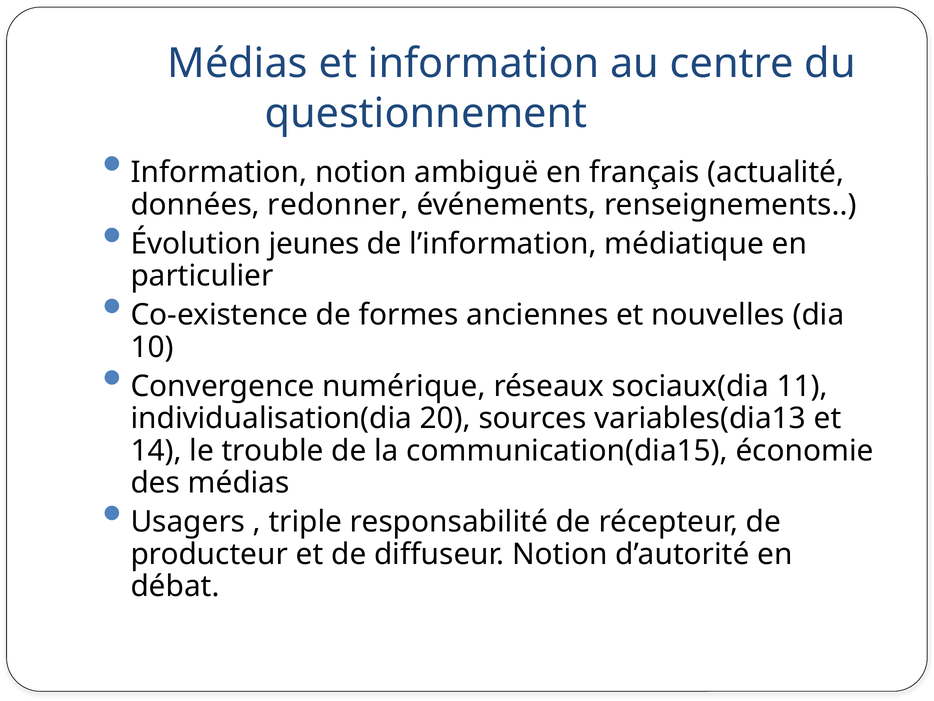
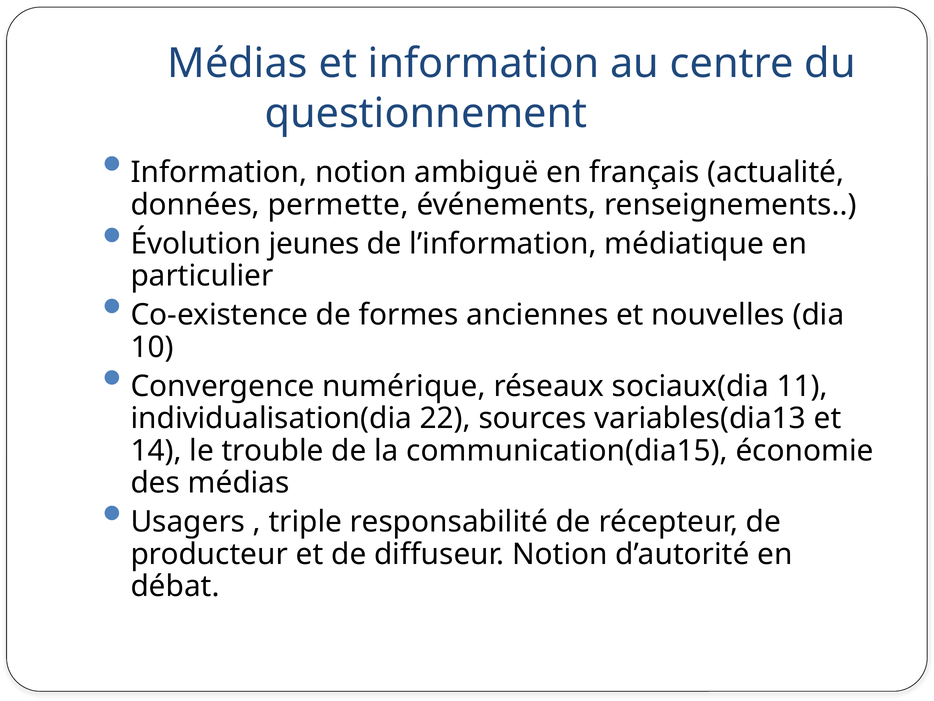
redonner: redonner -> permette
20: 20 -> 22
